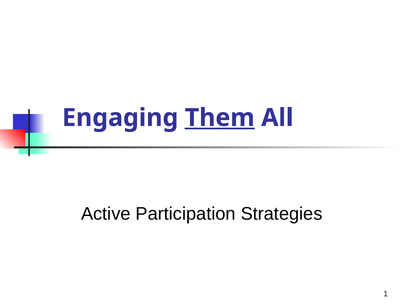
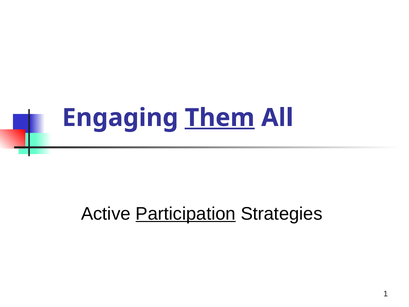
Participation underline: none -> present
